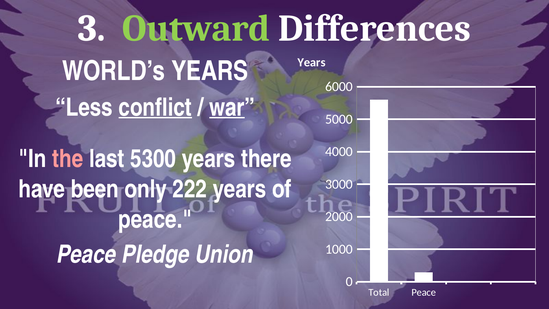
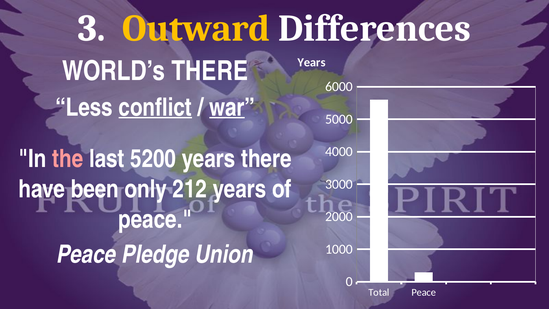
Outward colour: light green -> yellow
WORLD’s YEARS: YEARS -> THERE
5300: 5300 -> 5200
222: 222 -> 212
